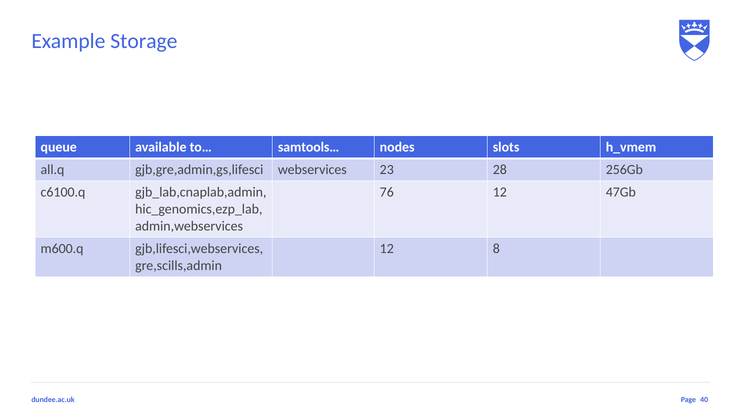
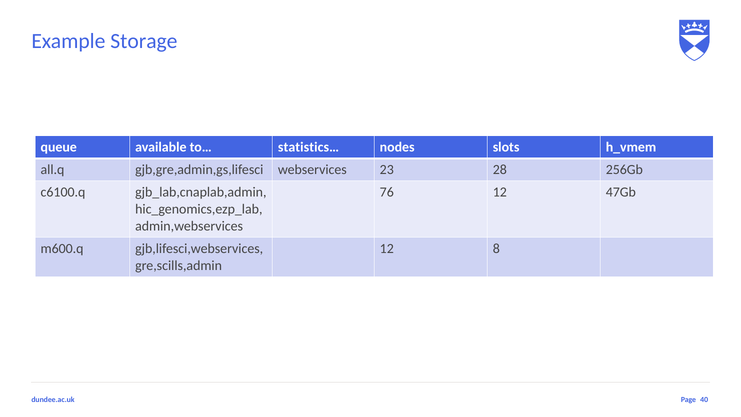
samtools…: samtools… -> statistics…
